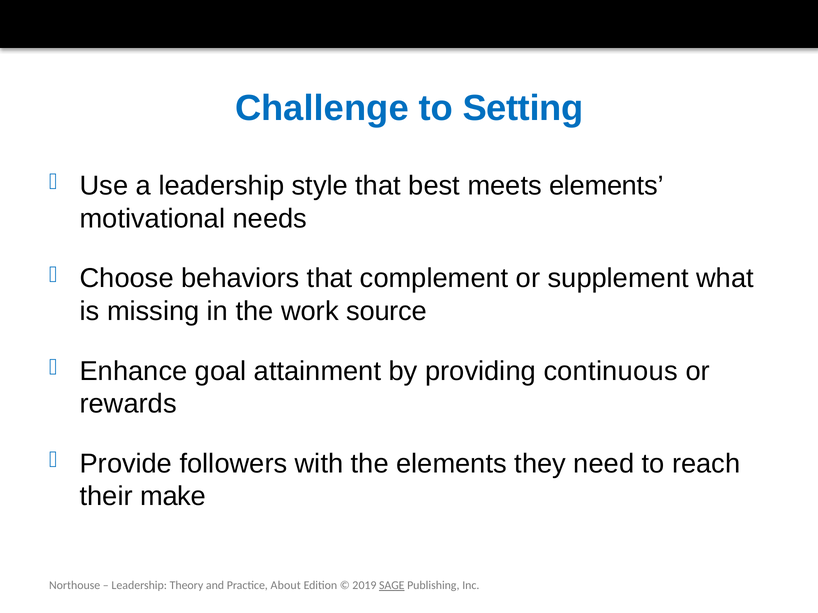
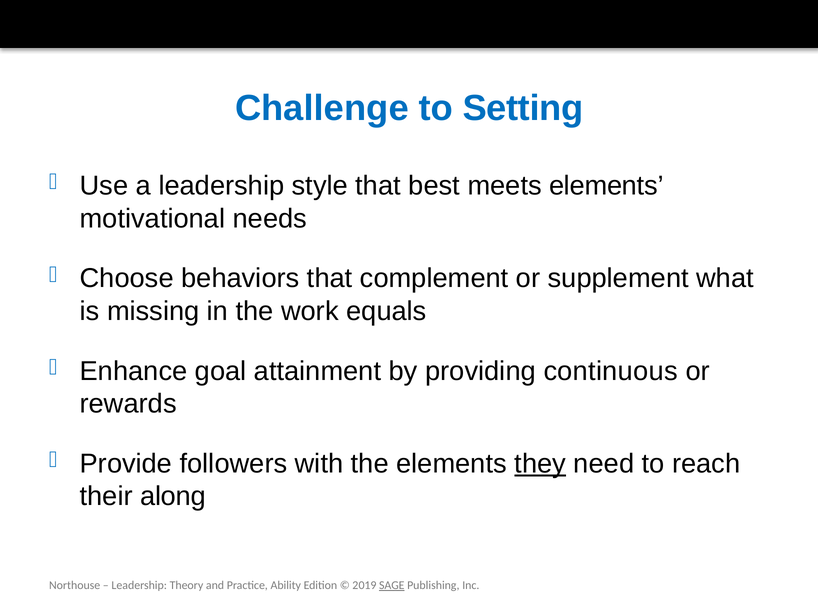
source: source -> equals
they underline: none -> present
make: make -> along
About: About -> Ability
